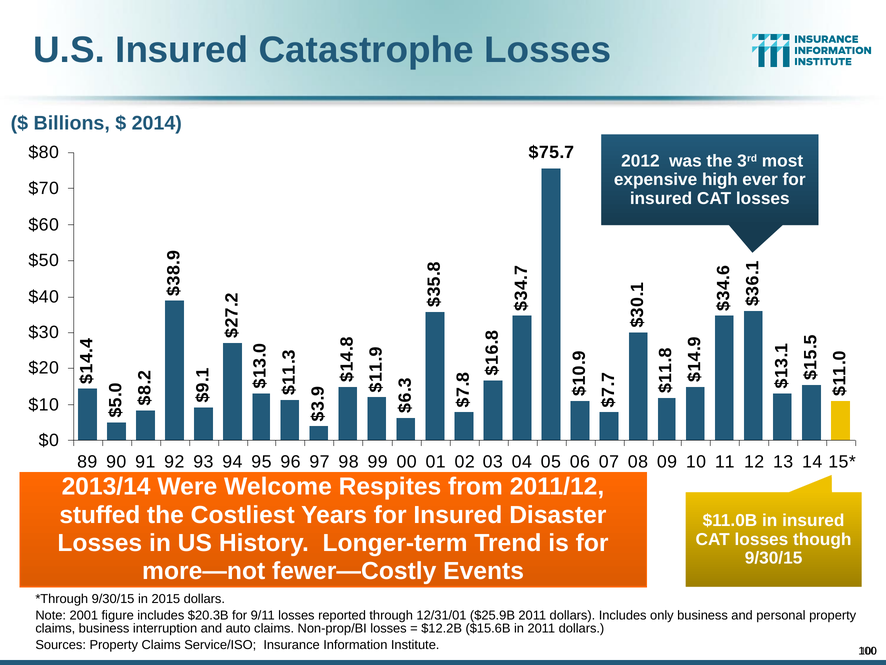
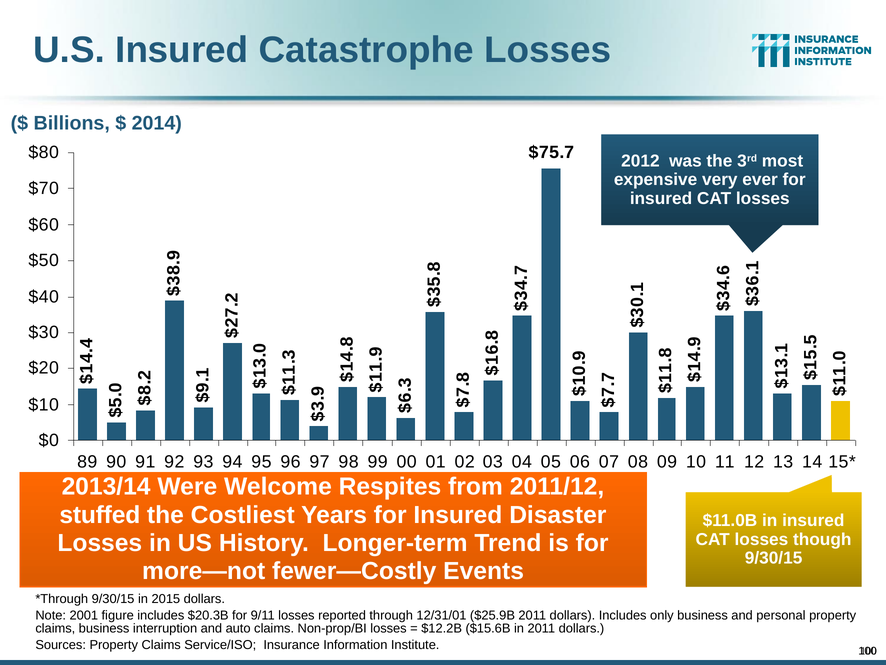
high: high -> very
